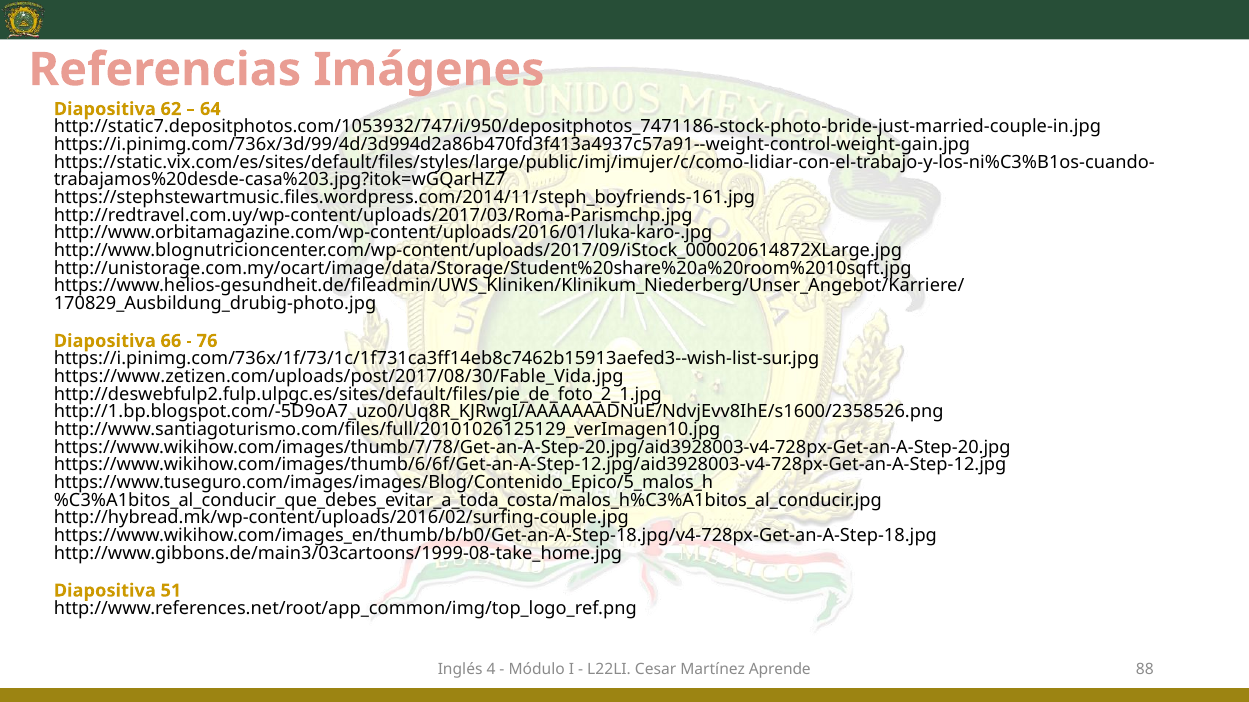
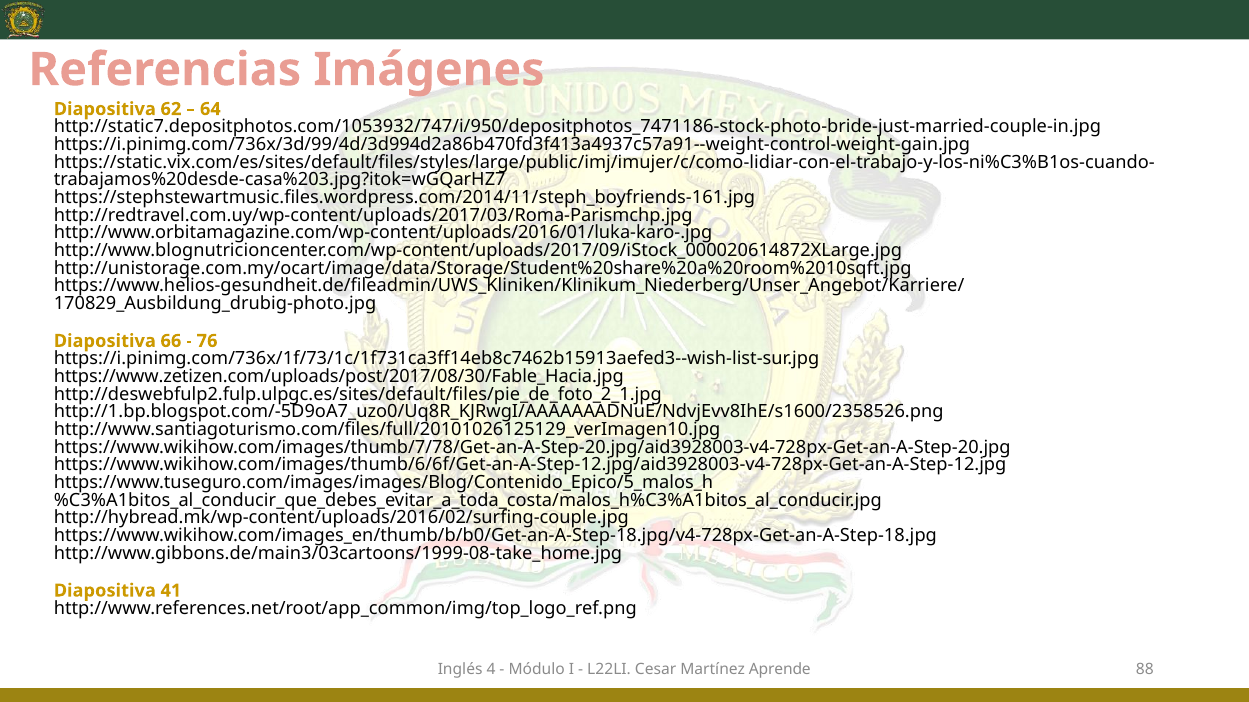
https://www.zetizen.com/uploads/post/2017/08/30/Fable_Vida.jpg: https://www.zetizen.com/uploads/post/2017/08/30/Fable_Vida.jpg -> https://www.zetizen.com/uploads/post/2017/08/30/Fable_Hacia.jpg
51: 51 -> 41
